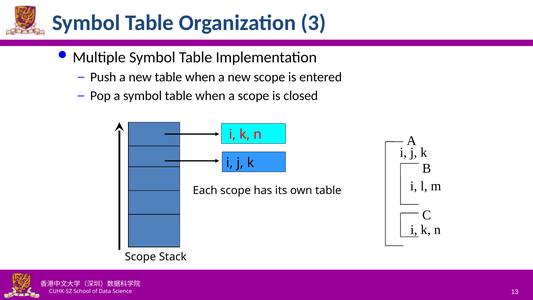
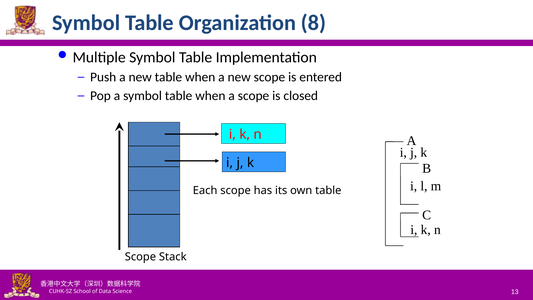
3: 3 -> 8
